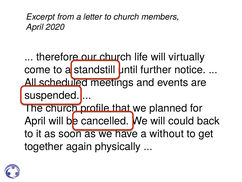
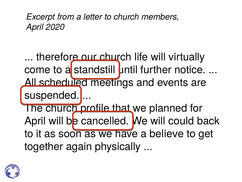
without: without -> believe
